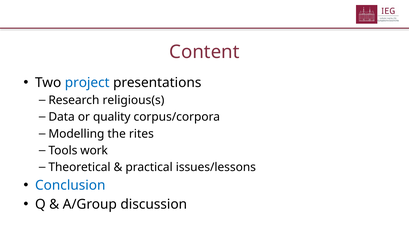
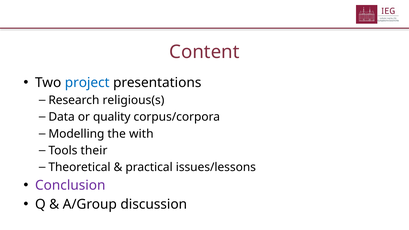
rites: rites -> with
work: work -> their
Conclusion colour: blue -> purple
